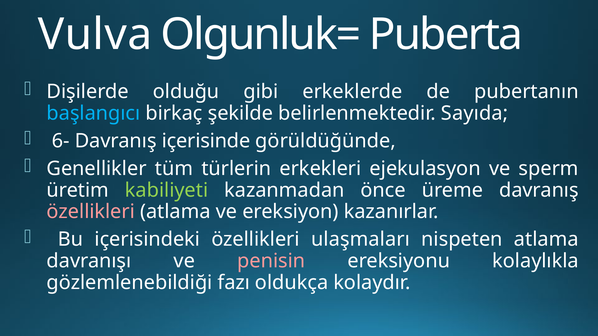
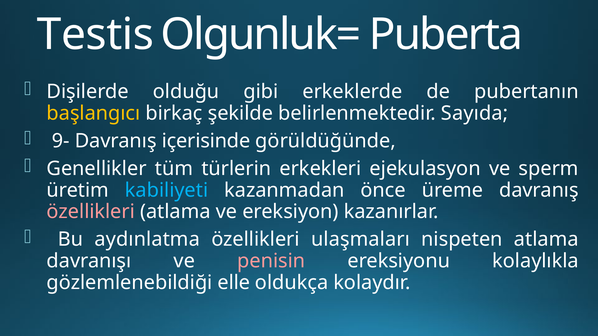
Vulva: Vulva -> Testis
başlangıcı colour: light blue -> yellow
6-: 6- -> 9-
kabiliyeti colour: light green -> light blue
içerisindeki: içerisindeki -> aydınlatma
fazı: fazı -> elle
